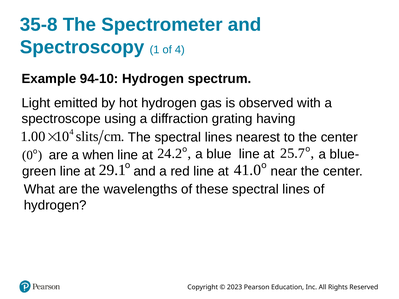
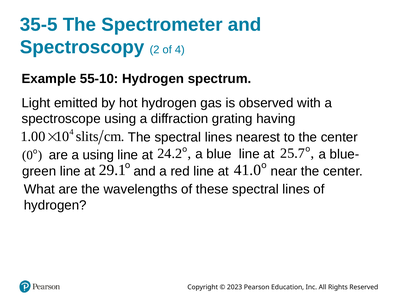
35-8: 35-8 -> 35-5
1: 1 -> 2
94-10: 94-10 -> 55-10
a when: when -> using
